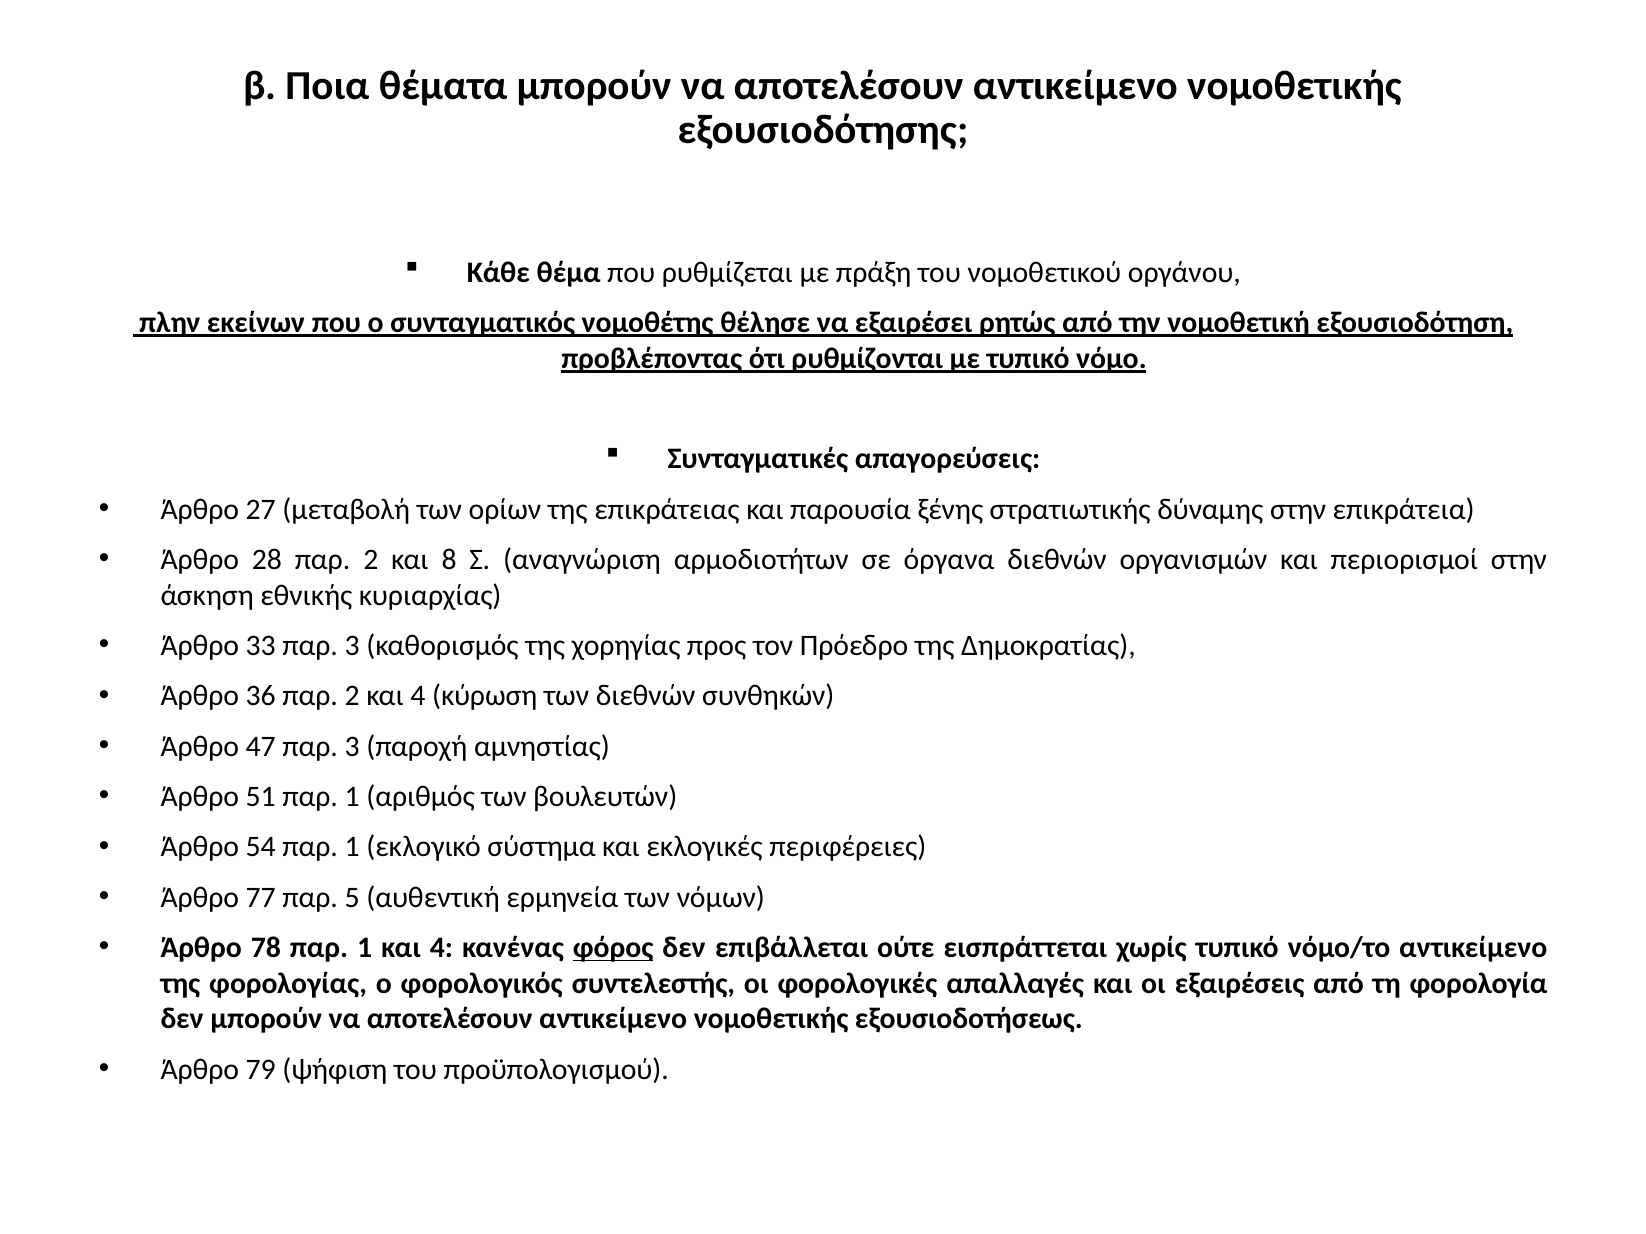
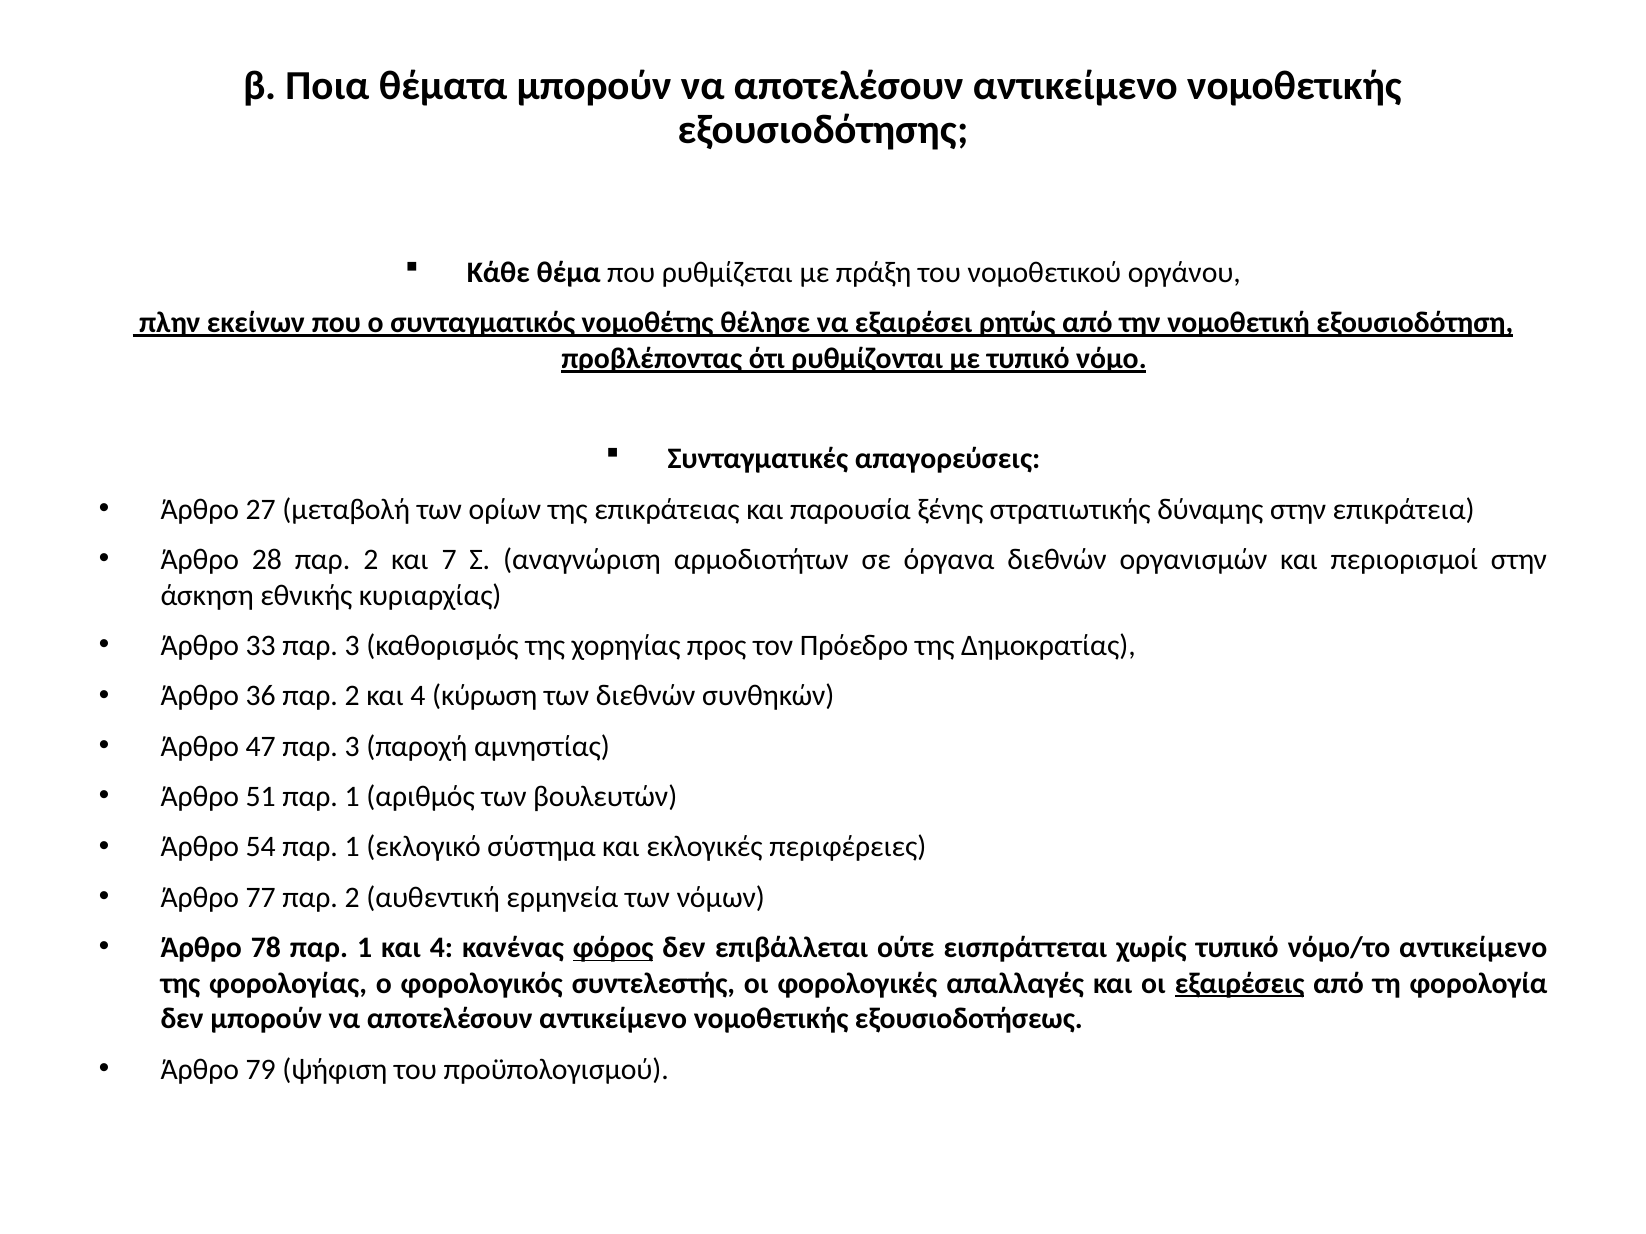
8: 8 -> 7
77 παρ 5: 5 -> 2
εξαιρέσεις underline: none -> present
